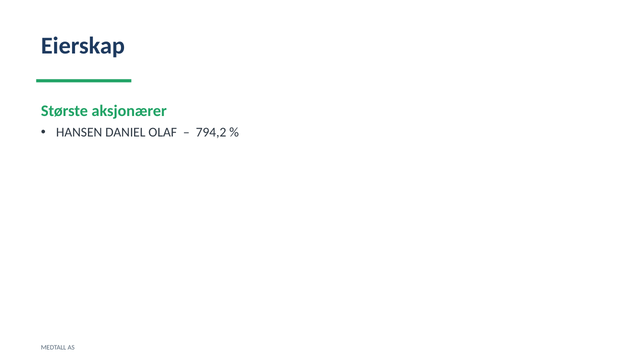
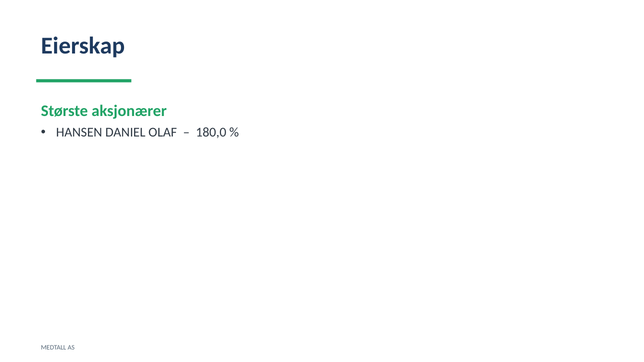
794,2: 794,2 -> 180,0
